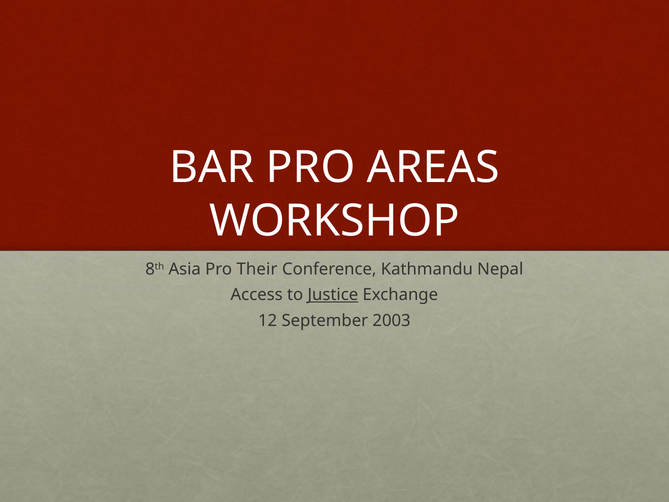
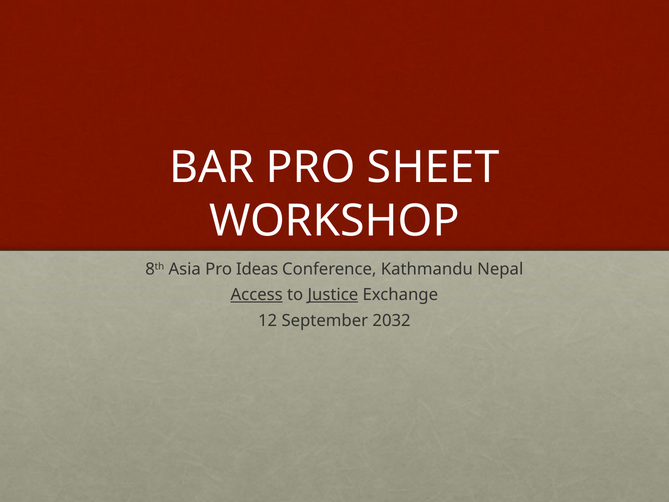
AREAS: AREAS -> SHEET
Their: Their -> Ideas
Access underline: none -> present
2003: 2003 -> 2032
